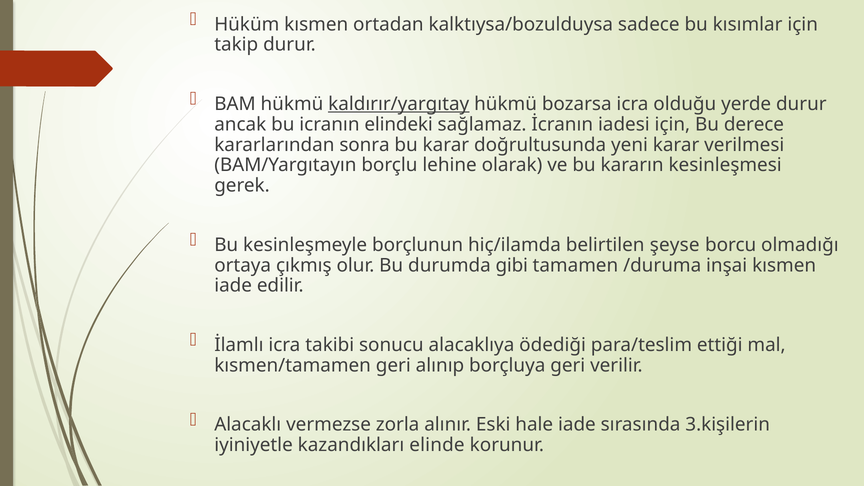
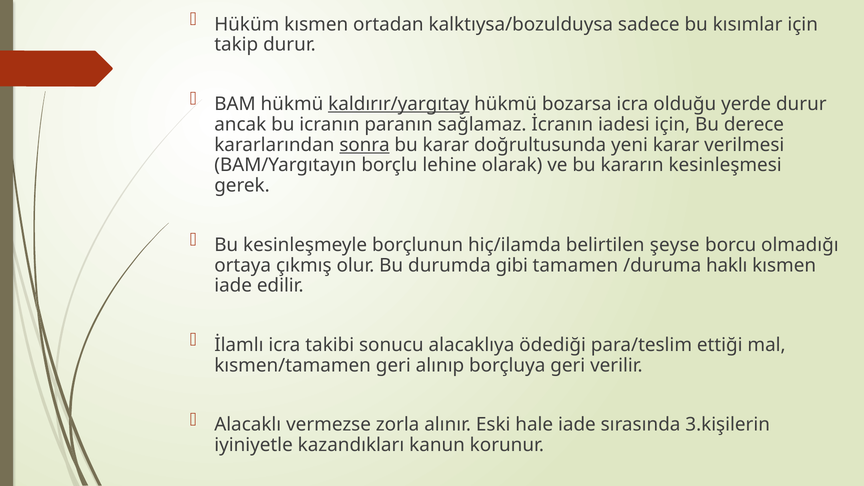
elindeki: elindeki -> paranın
sonra underline: none -> present
inşai: inşai -> haklı
elinde: elinde -> kanun
